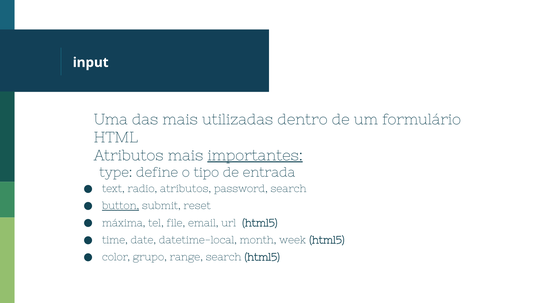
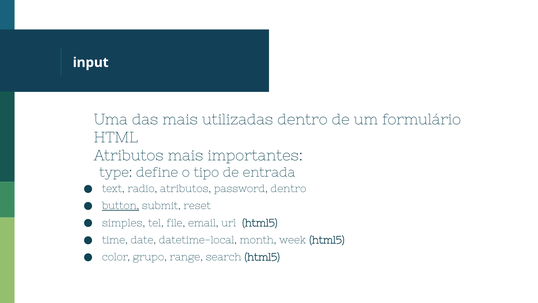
importantes underline: present -> none
password search: search -> dentro
máxima: máxima -> simples
